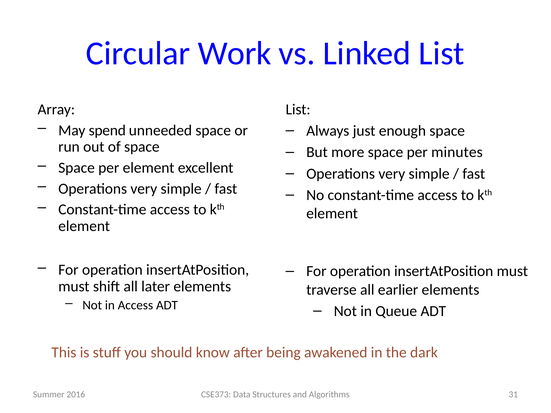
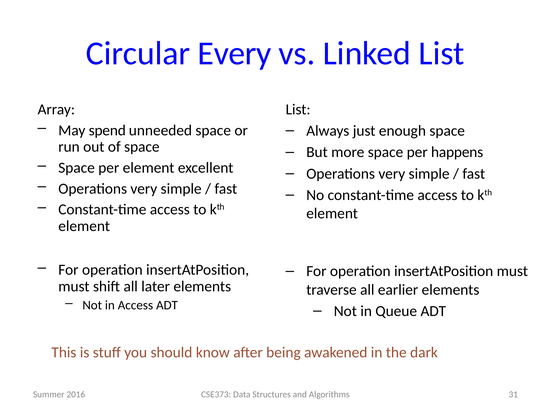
Work: Work -> Every
minutes: minutes -> happens
